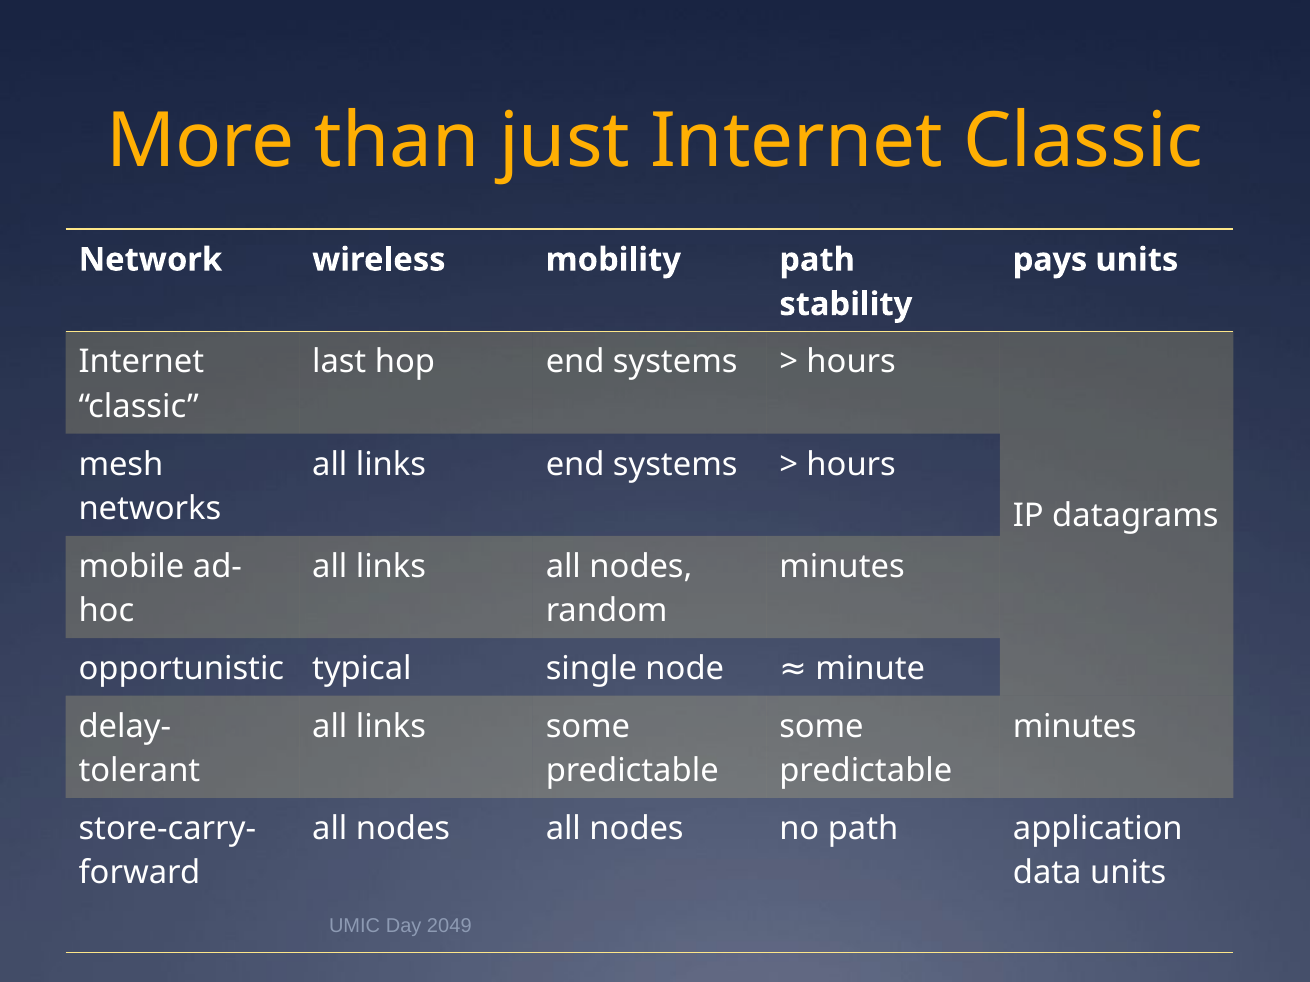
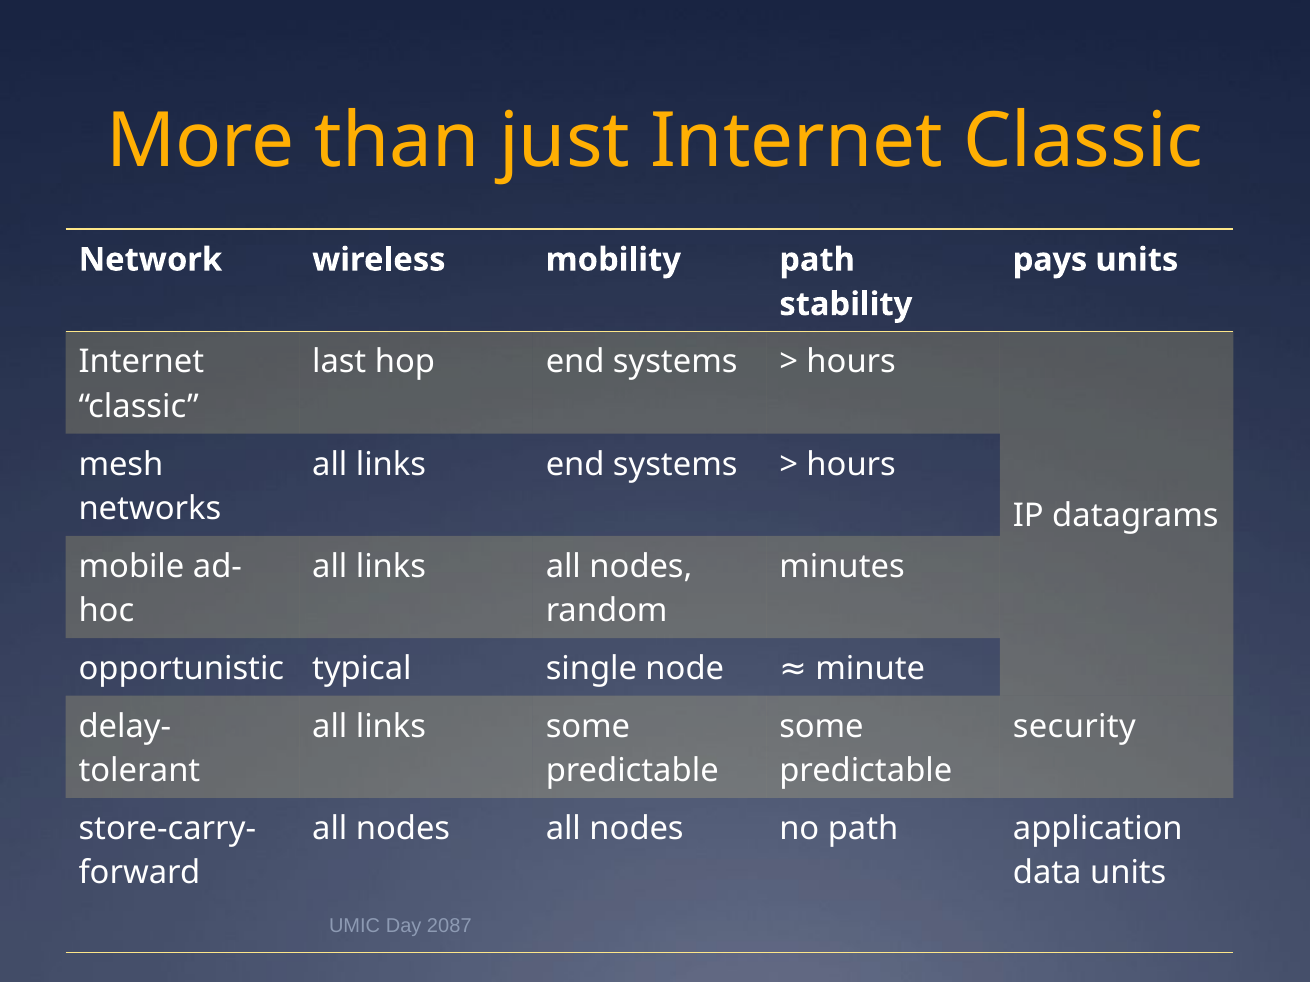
minutes at (1075, 727): minutes -> security
2049: 2049 -> 2087
